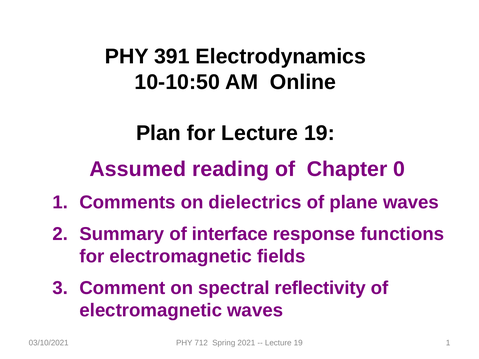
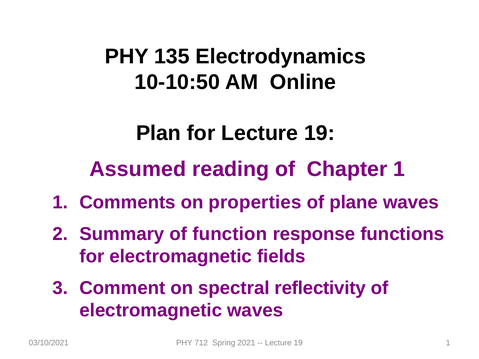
391: 391 -> 135
Chapter 0: 0 -> 1
dielectrics: dielectrics -> properties
interface: interface -> function
